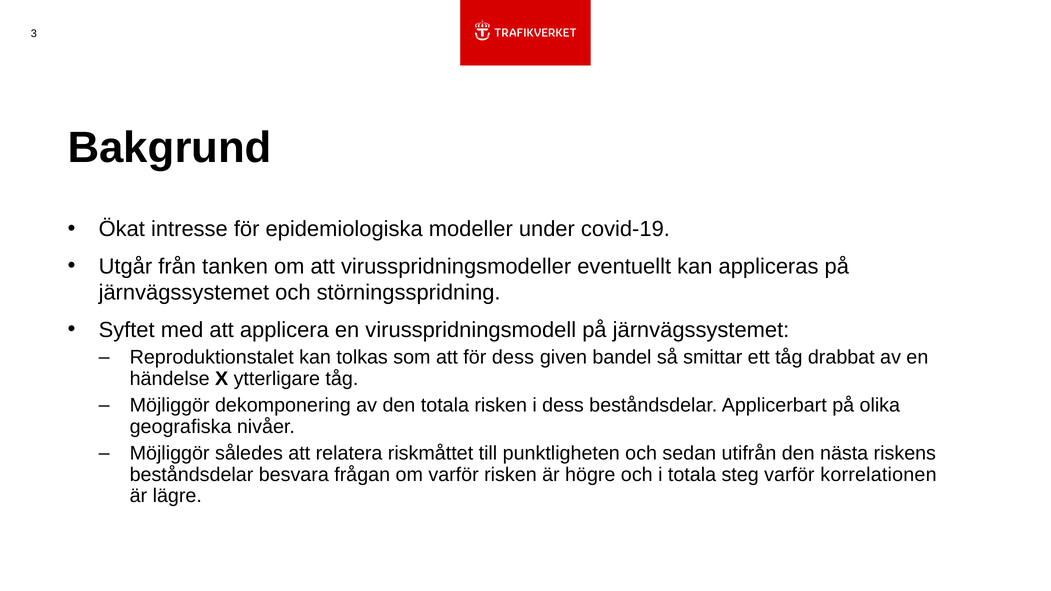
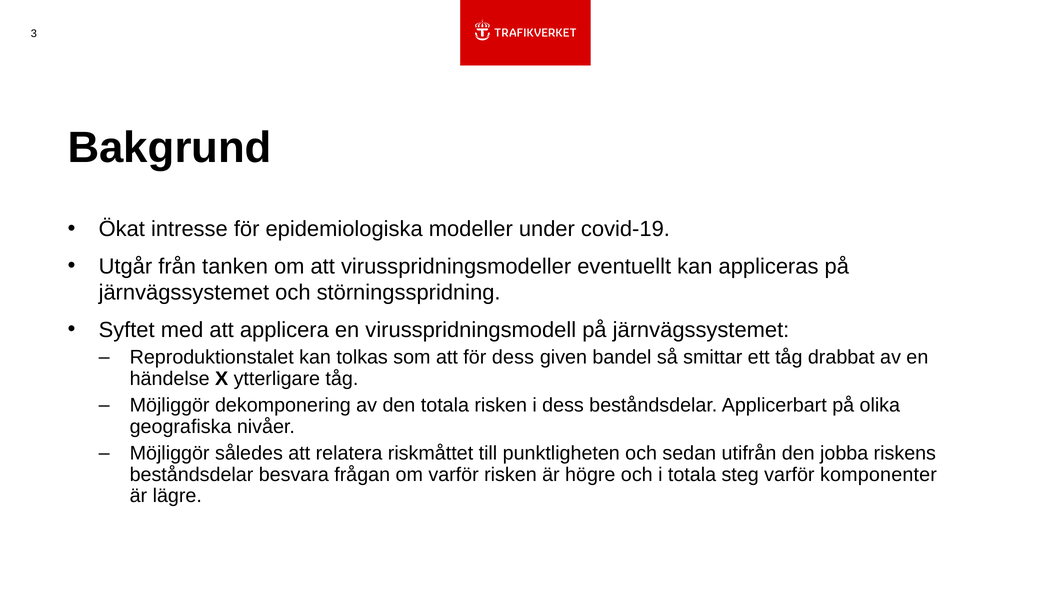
nästa: nästa -> jobba
korrelationen: korrelationen -> komponenter
